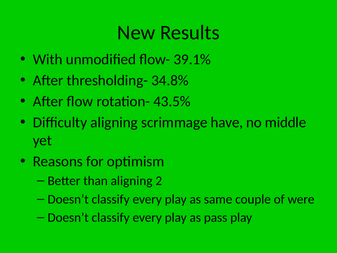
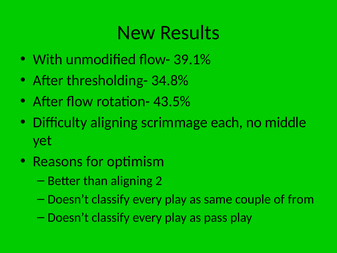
have: have -> each
were: were -> from
